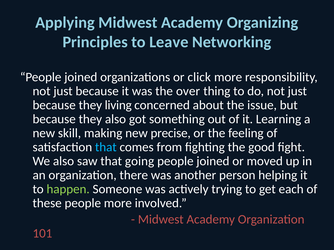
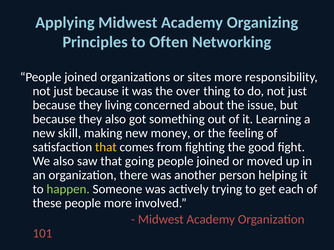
Leave: Leave -> Often
click: click -> sites
precise: precise -> money
that at (106, 147) colour: light blue -> yellow
